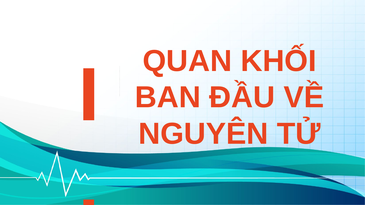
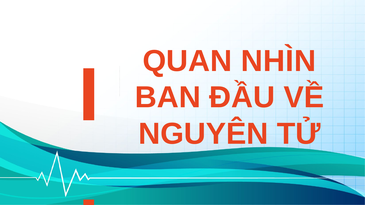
KHỐI: KHỐI -> NHÌN
